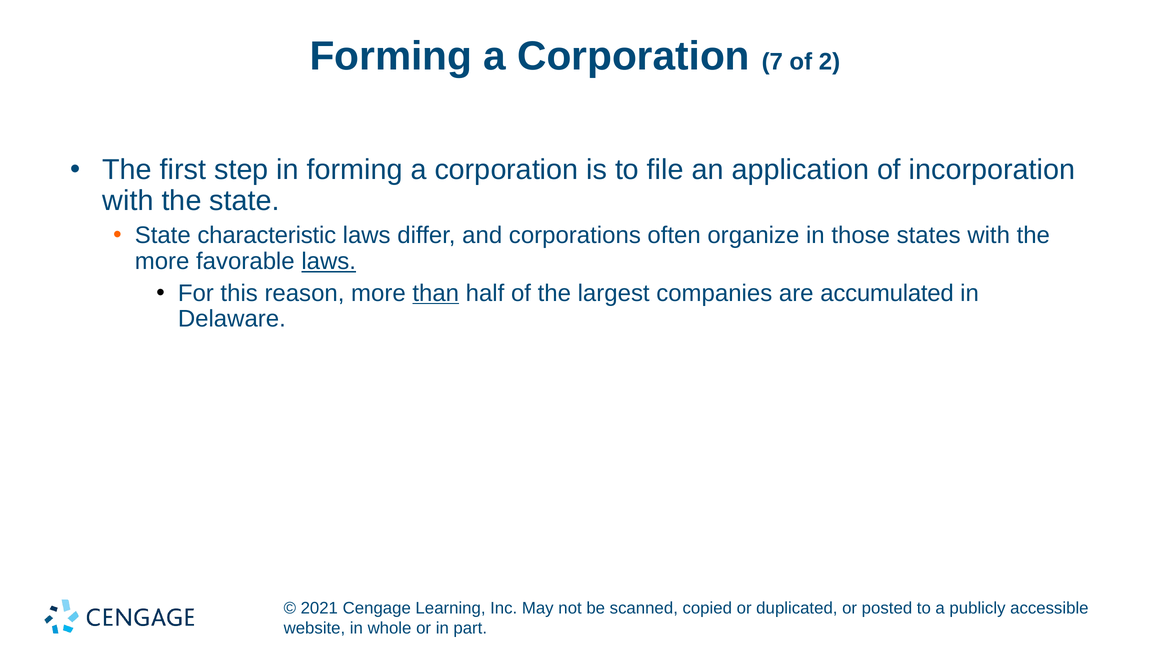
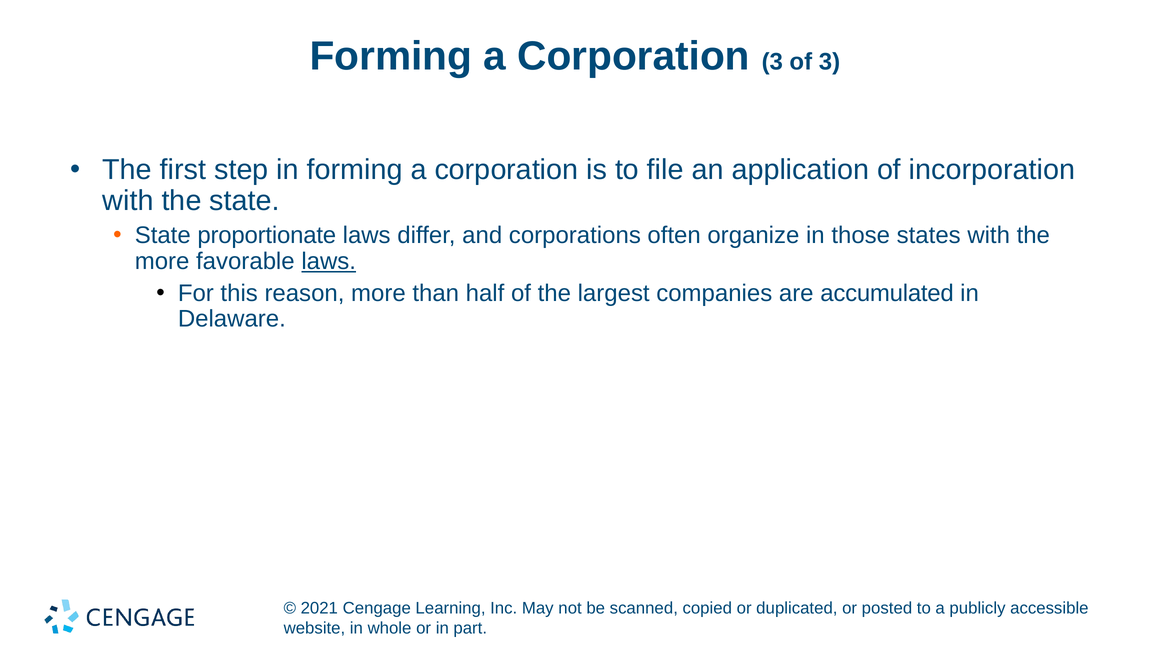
Corporation 7: 7 -> 3
of 2: 2 -> 3
characteristic: characteristic -> proportionate
than underline: present -> none
